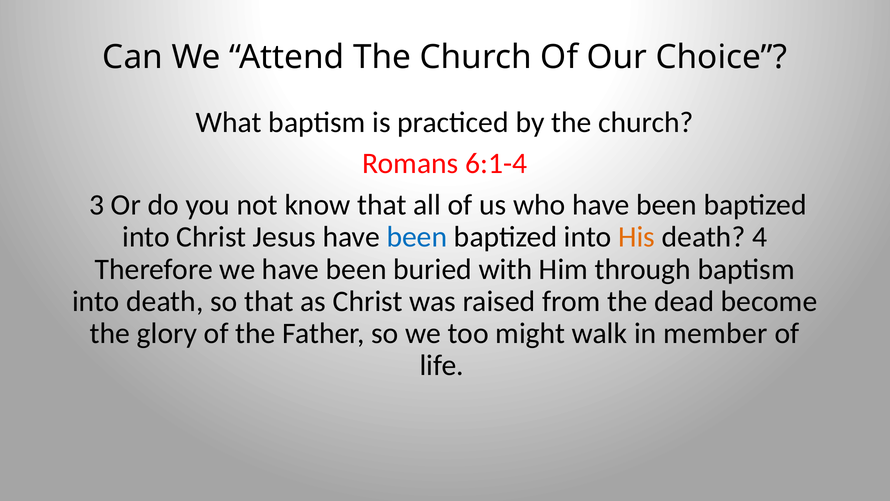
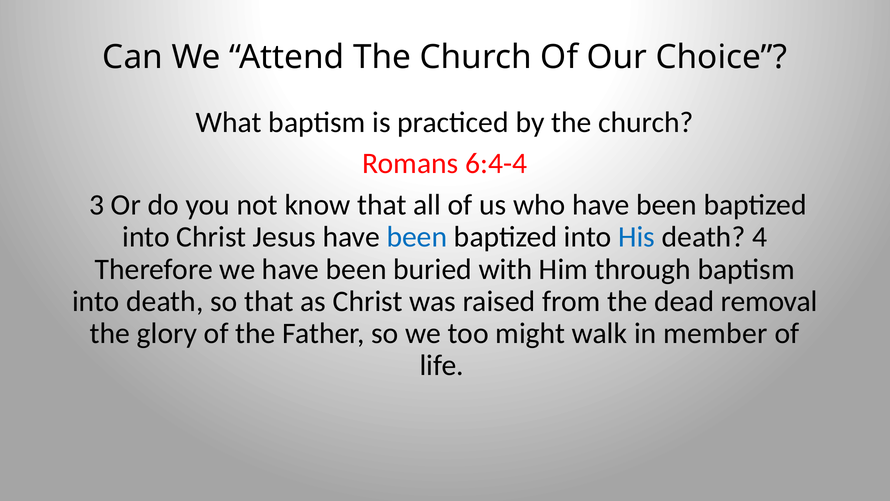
6:1-4: 6:1-4 -> 6:4-4
His colour: orange -> blue
become: become -> removal
